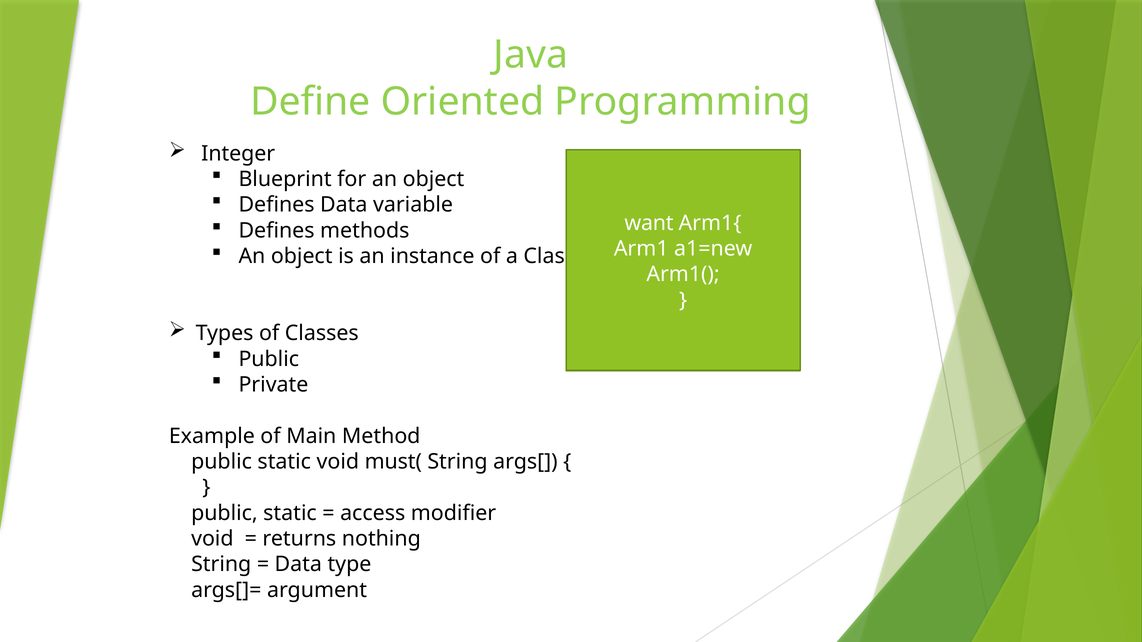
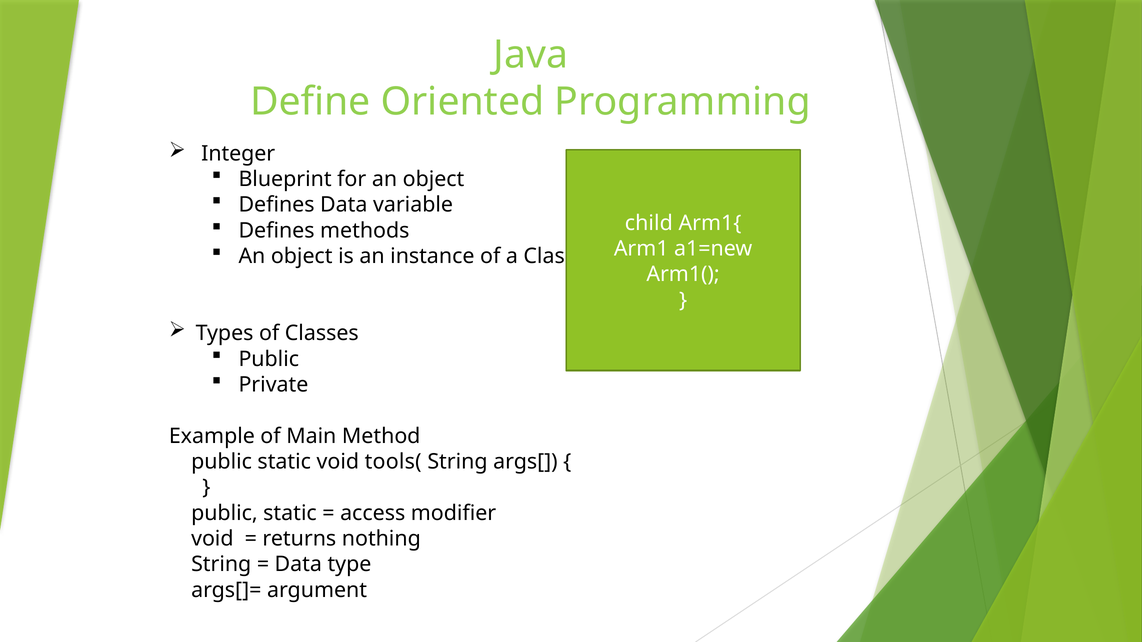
want: want -> child
must(: must( -> tools(
